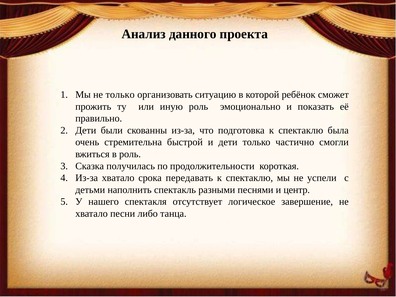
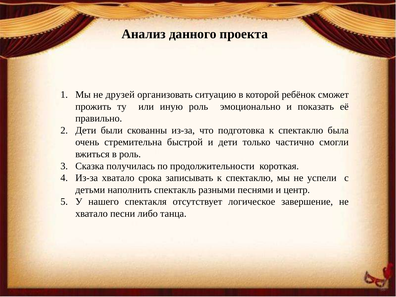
не только: только -> друзей
передавать: передавать -> записывать
